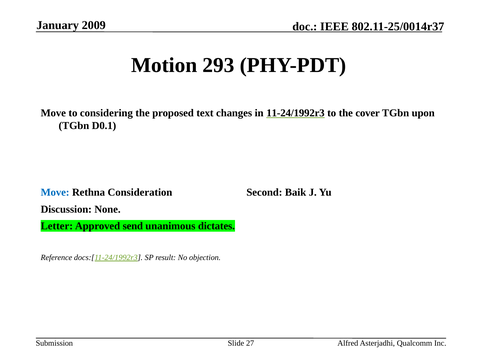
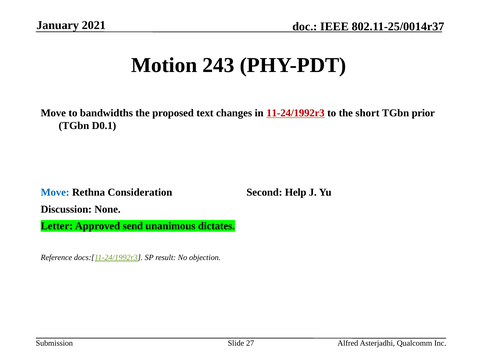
2009: 2009 -> 2021
293: 293 -> 243
considering: considering -> bandwidths
11-24/1992r3 colour: black -> red
cover: cover -> short
upon: upon -> prior
Baik: Baik -> Help
